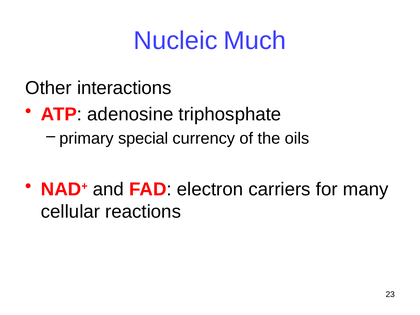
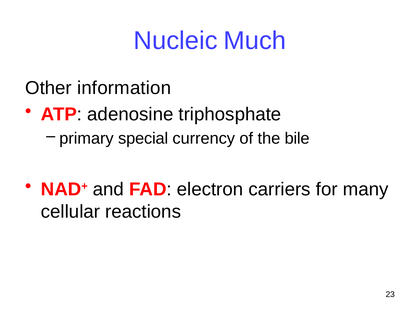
interactions: interactions -> information
oils: oils -> bile
